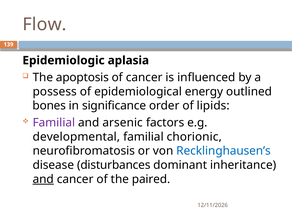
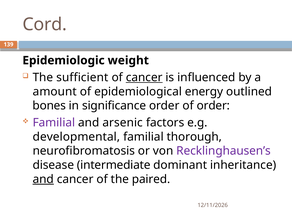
Flow: Flow -> Cord
aplasia: aplasia -> weight
apoptosis: apoptosis -> sufficient
cancer at (144, 77) underline: none -> present
possess: possess -> amount
of lipids: lipids -> order
chorionic: chorionic -> thorough
Recklinghausen’s colour: blue -> purple
disturbances: disturbances -> intermediate
